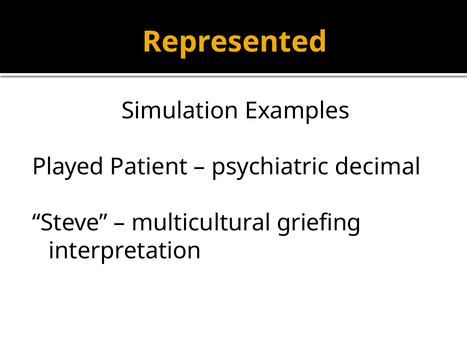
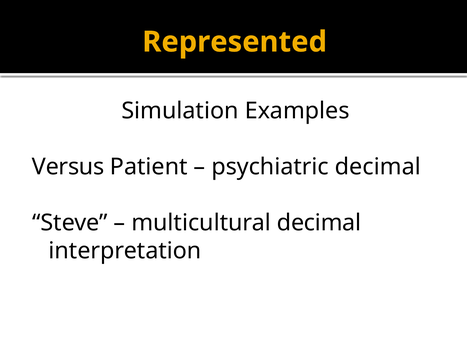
Played: Played -> Versus
multicultural griefing: griefing -> decimal
